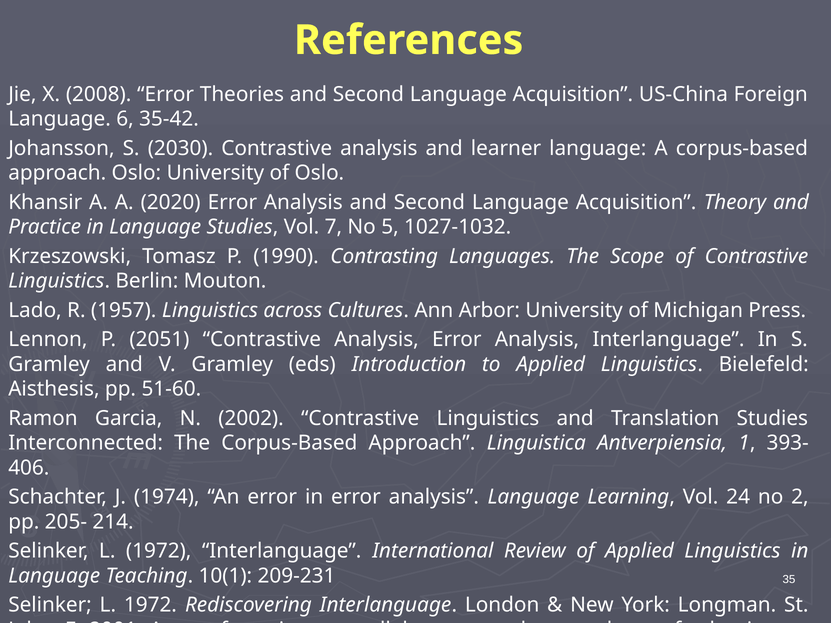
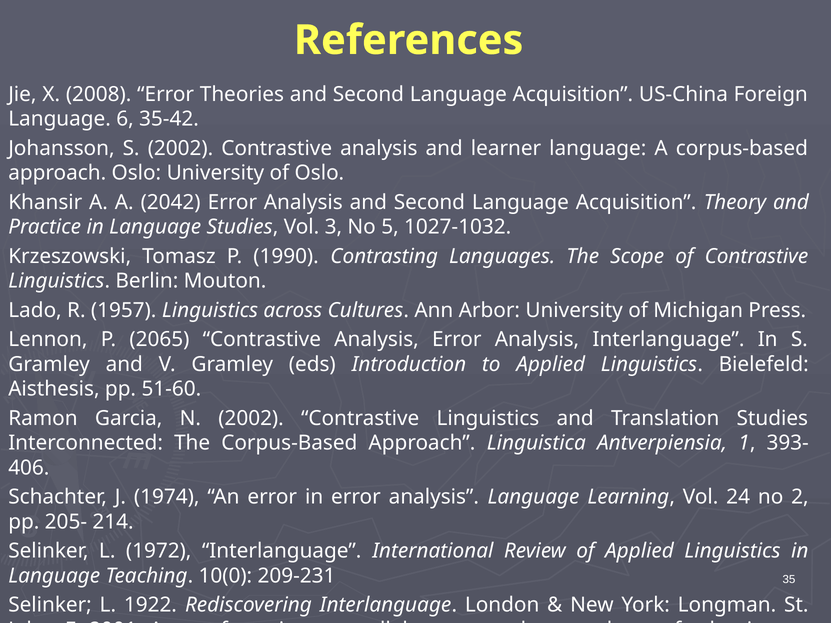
S 2030: 2030 -> 2002
2020: 2020 -> 2042
7: 7 -> 3
2051: 2051 -> 2065
10(1: 10(1 -> 10(0
1972 at (150, 605): 1972 -> 1922
